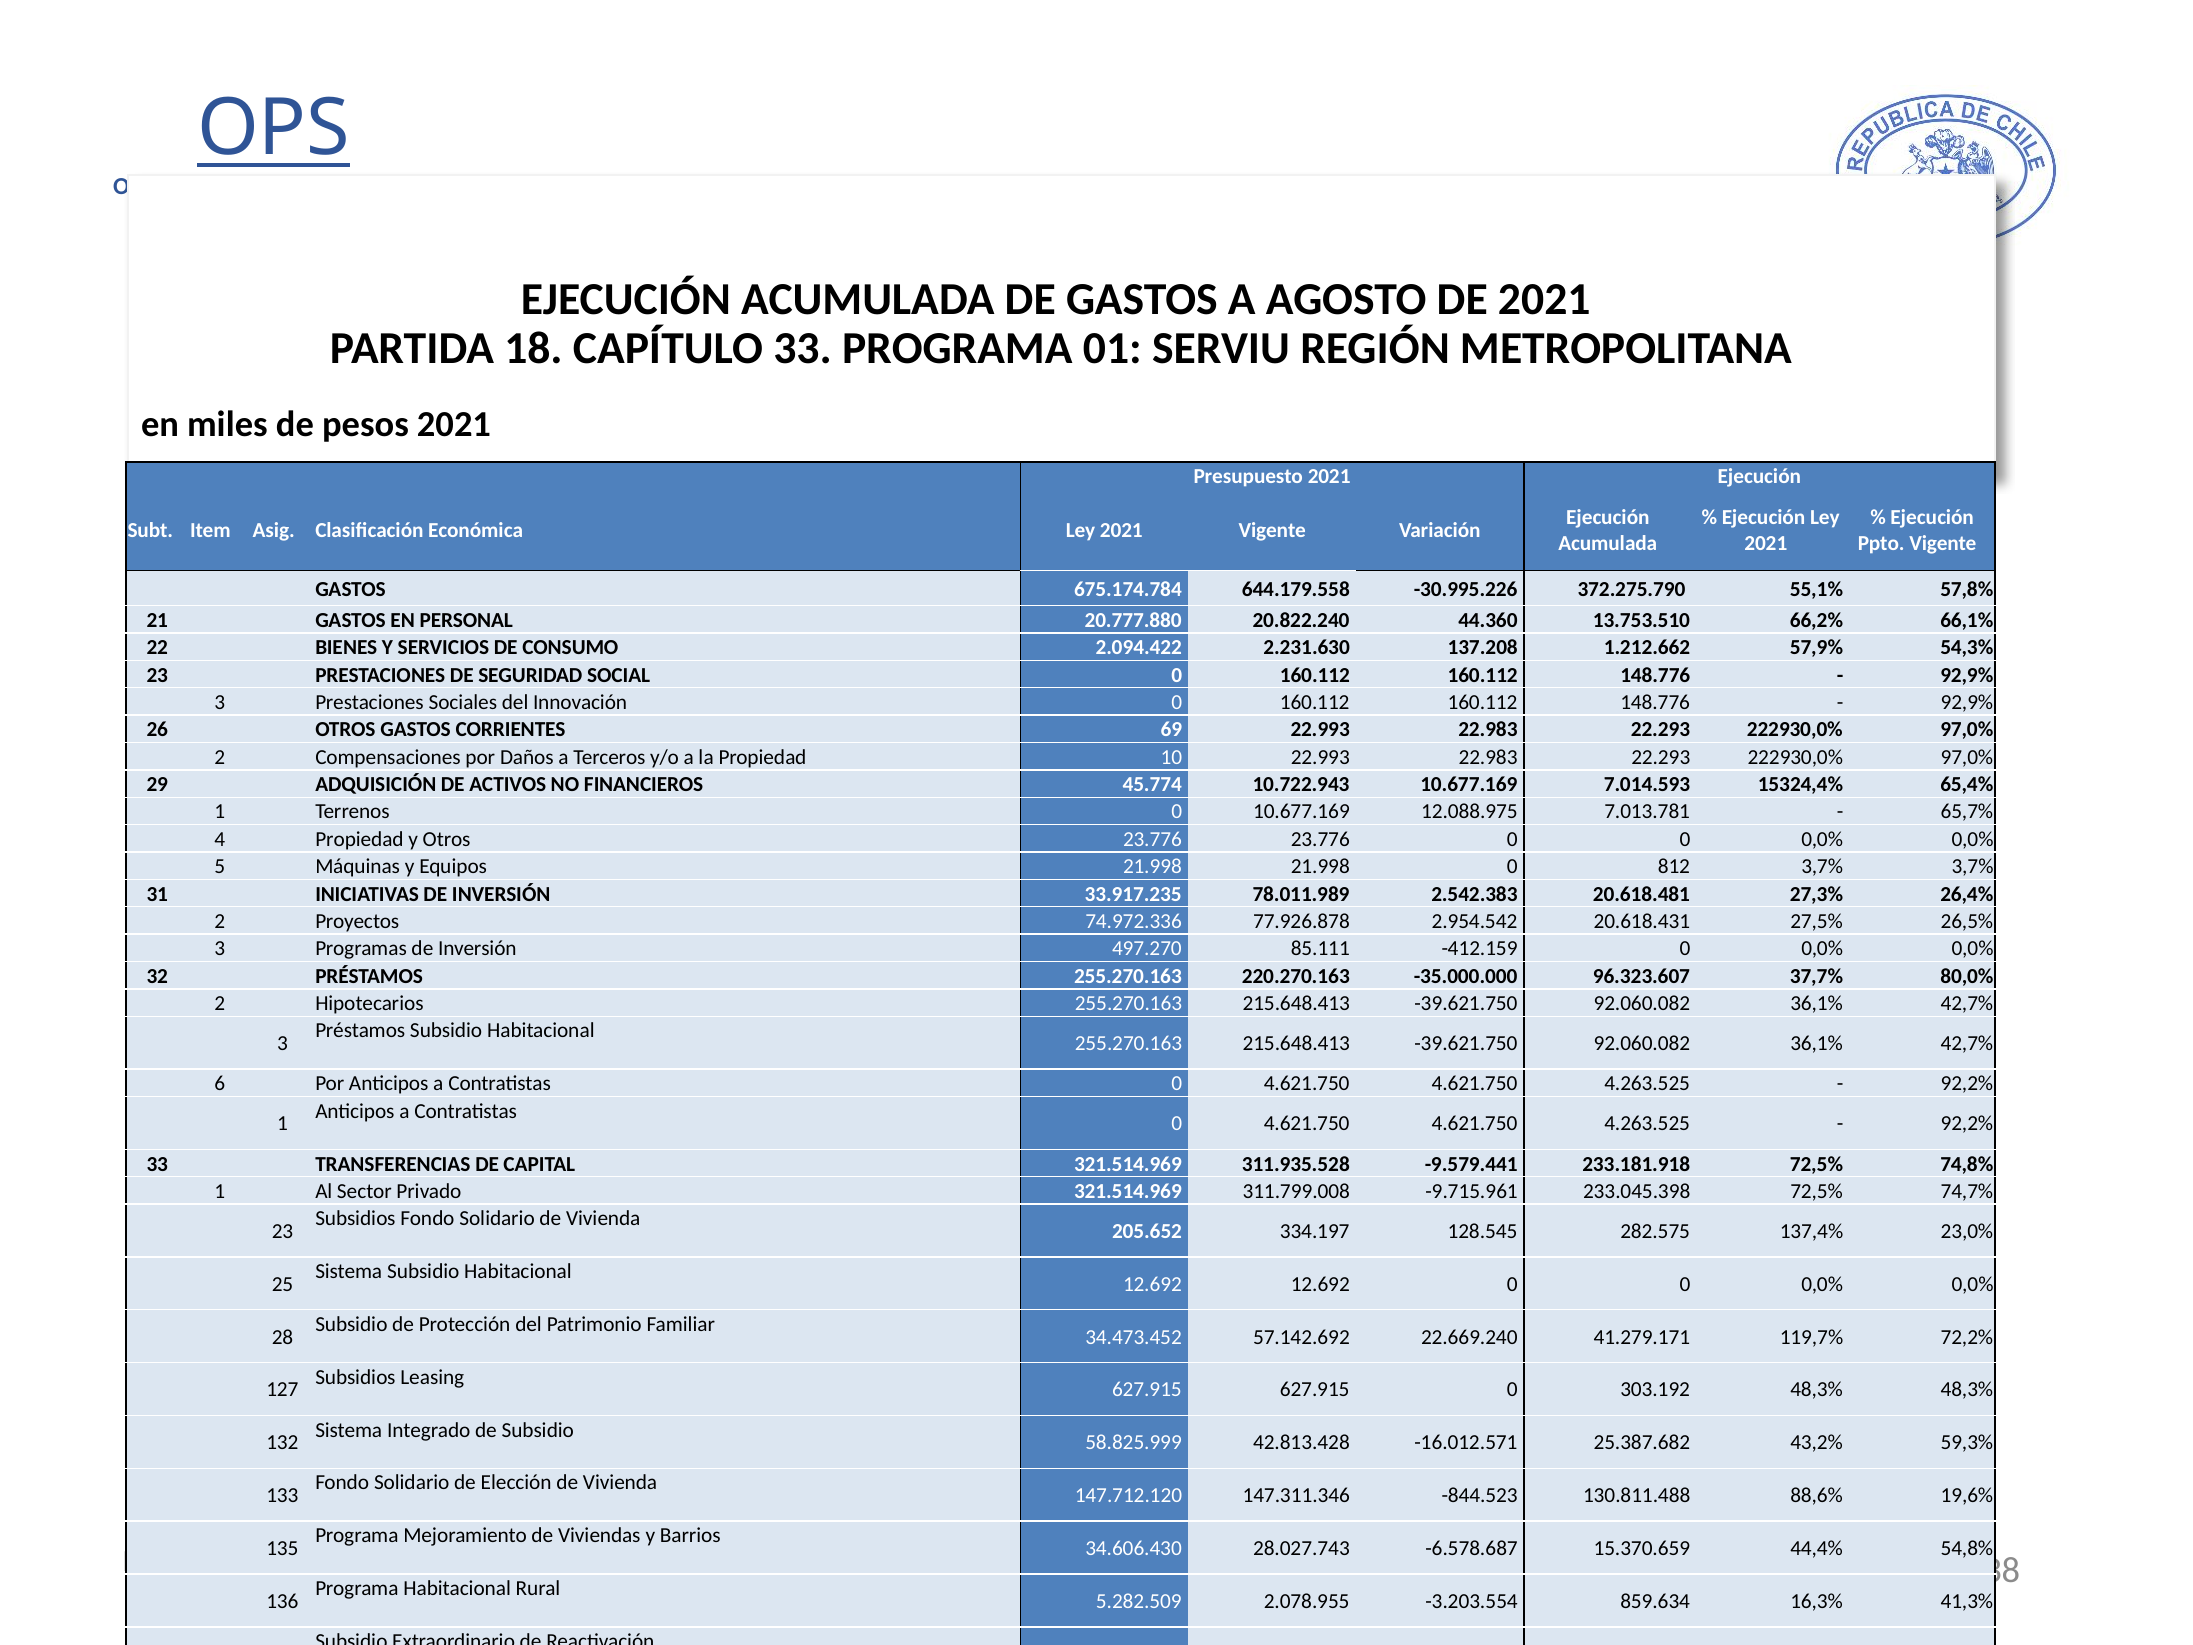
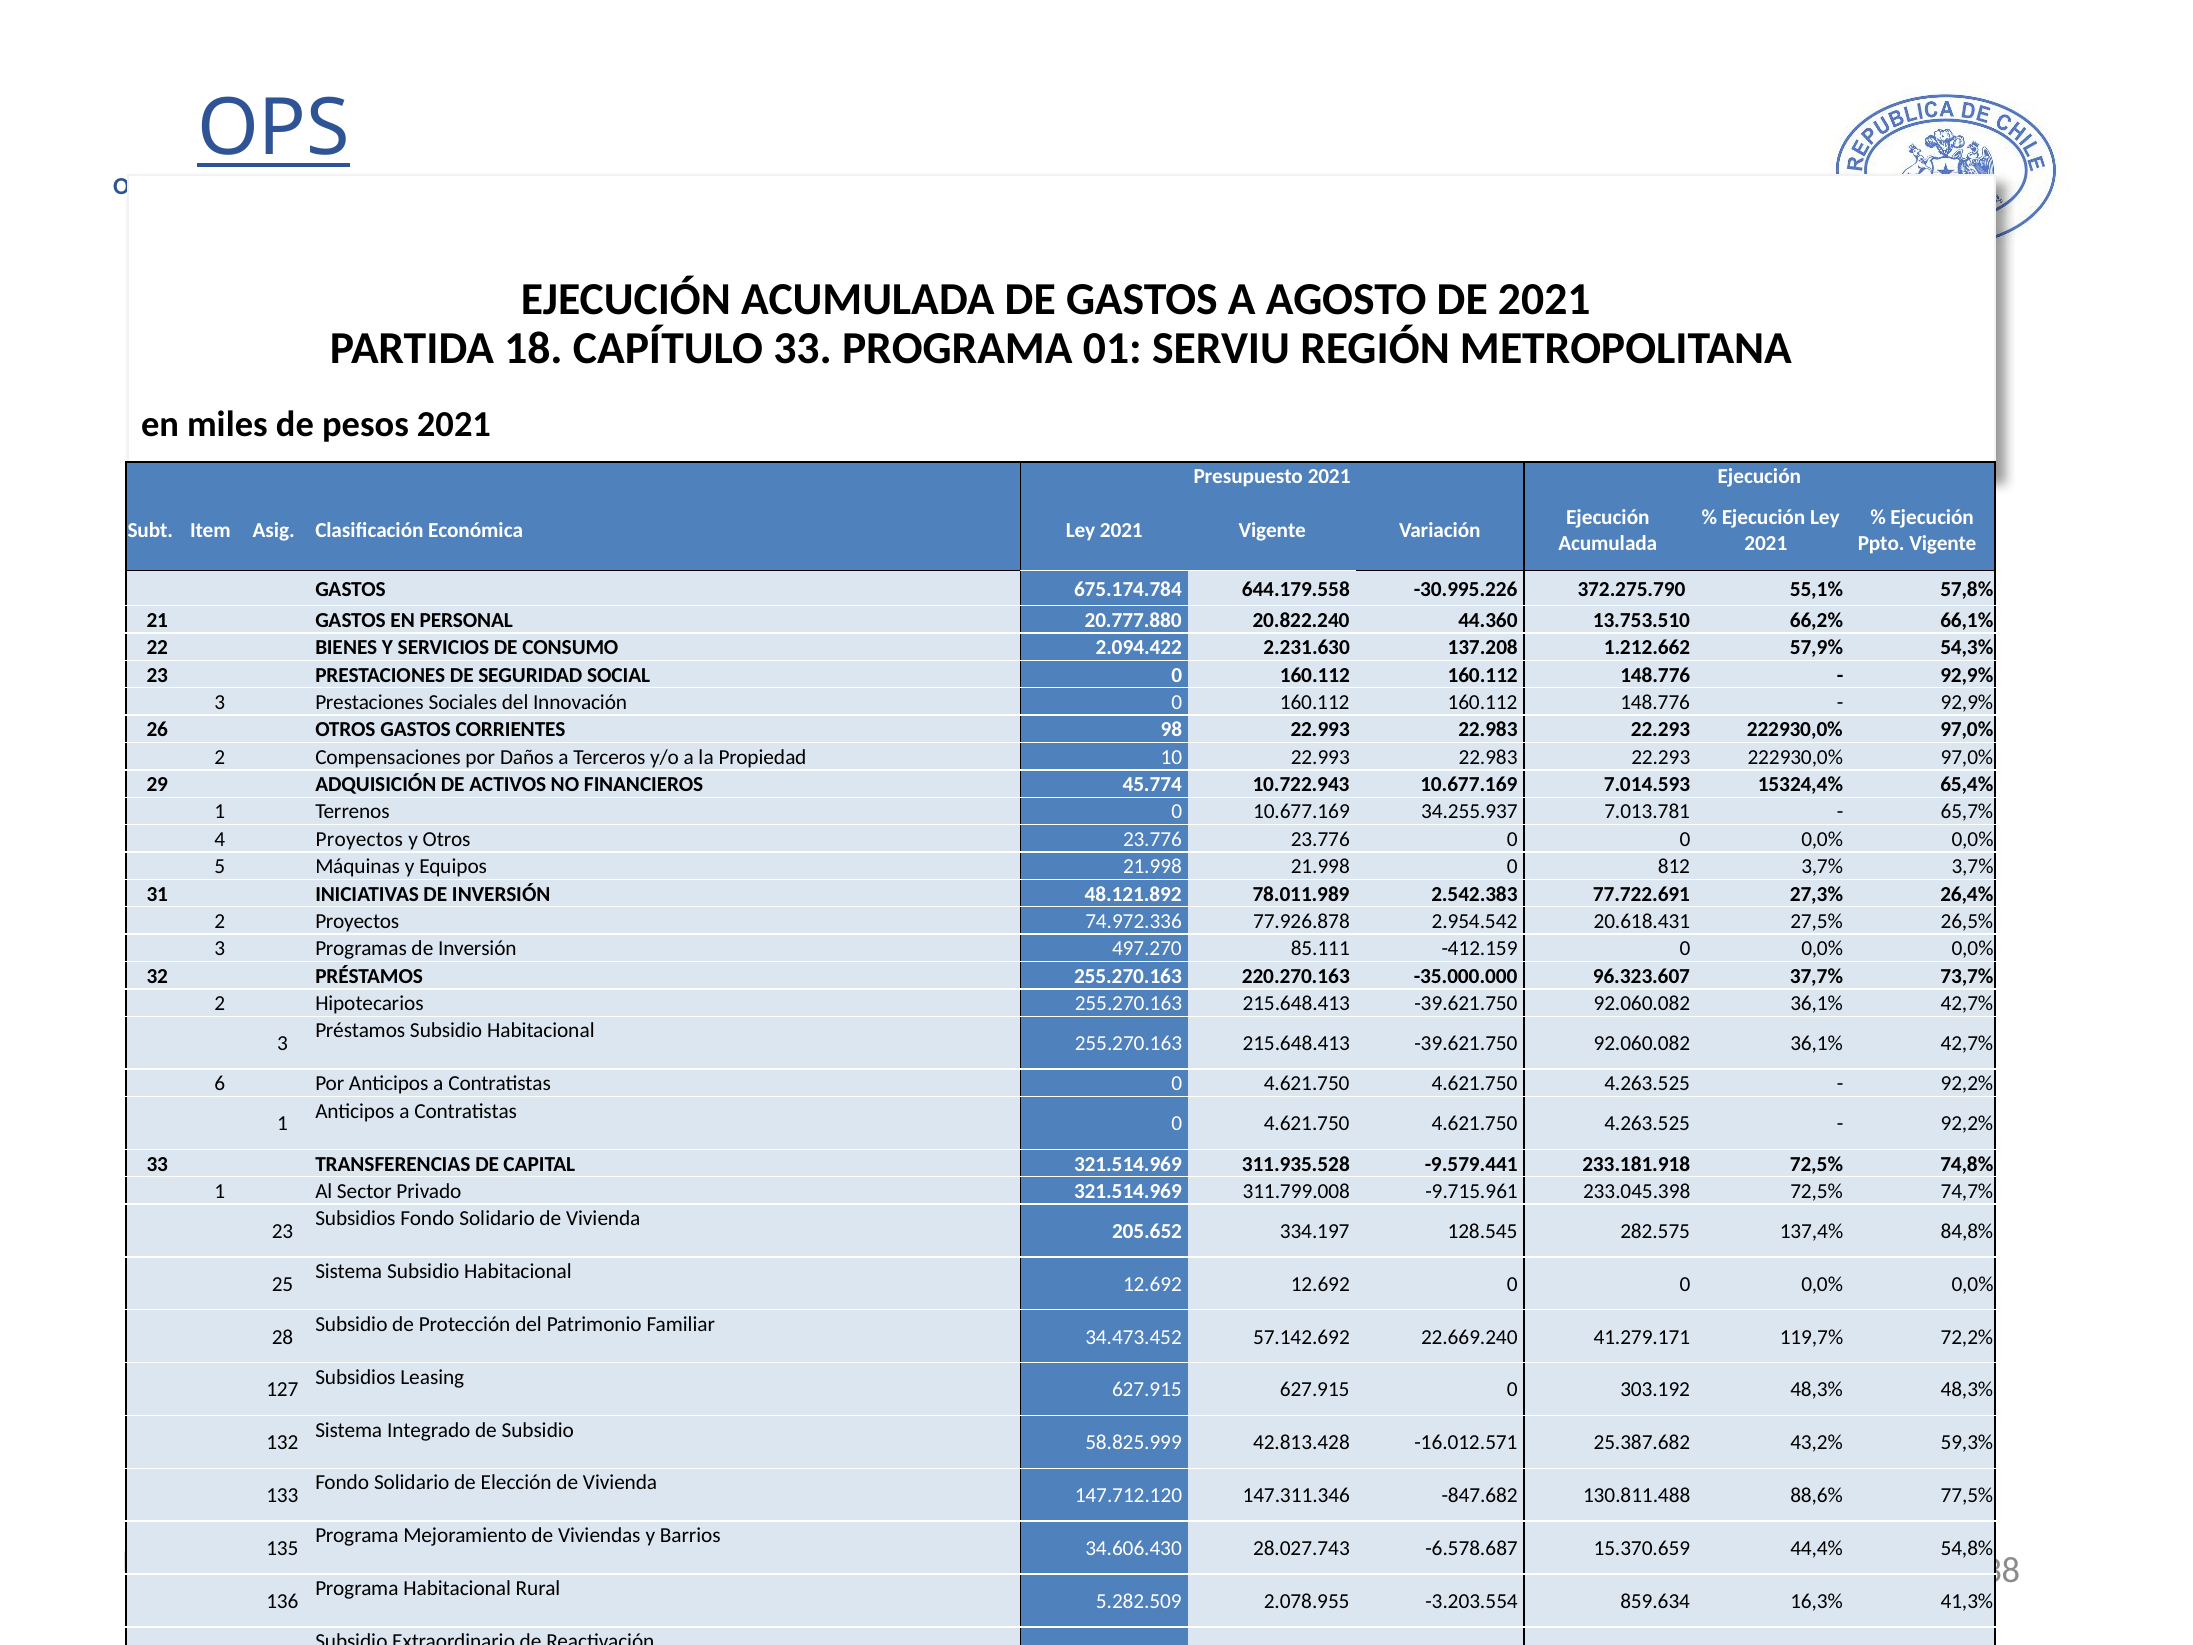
69: 69 -> 98
12.088.975: 12.088.975 -> 34.255.937
4 Propiedad: Propiedad -> Proyectos
33.917.235: 33.917.235 -> 48.121.892
20.618.481: 20.618.481 -> 77.722.691
80,0%: 80,0% -> 73,7%
23,0%: 23,0% -> 84,8%
-844.523: -844.523 -> -847.682
19,6%: 19,6% -> 77,5%
